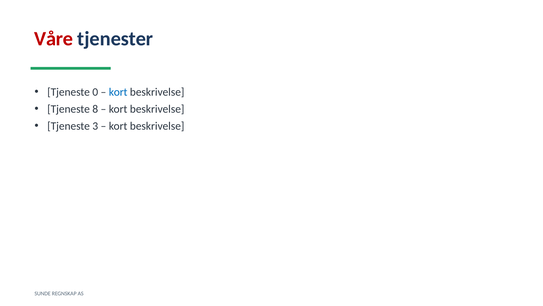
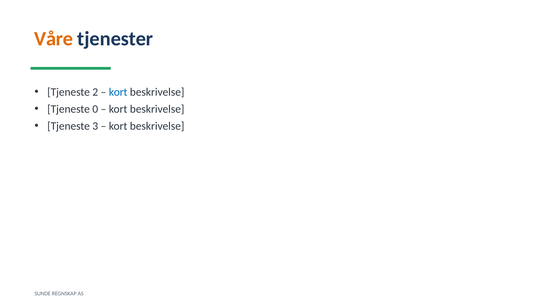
Våre colour: red -> orange
0: 0 -> 2
8: 8 -> 0
